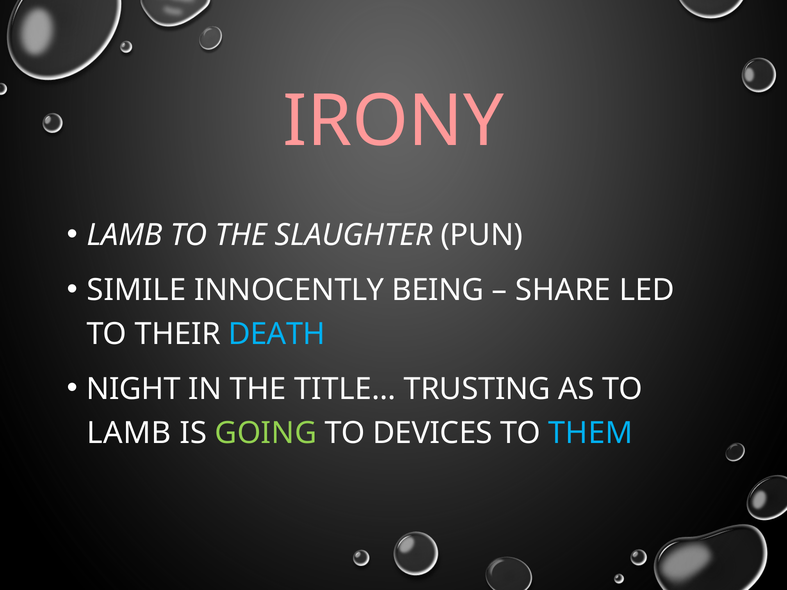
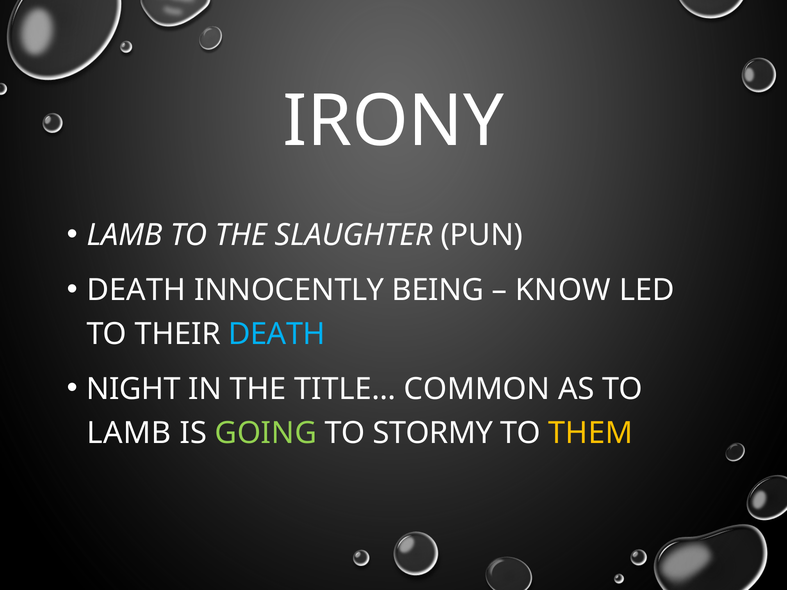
IRONY colour: pink -> white
SIMILE at (136, 290): SIMILE -> DEATH
SHARE: SHARE -> KNOW
TRUSTING: TRUSTING -> COMMON
DEVICES: DEVICES -> STORMY
THEM colour: light blue -> yellow
